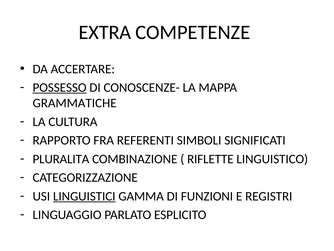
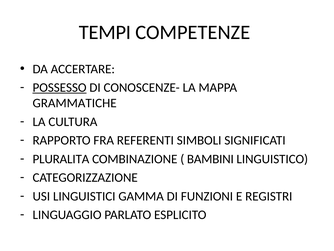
EXTRA: EXTRA -> TEMPI
RIFLETTE: RIFLETTE -> BAMBINI
LINGUISTICI underline: present -> none
